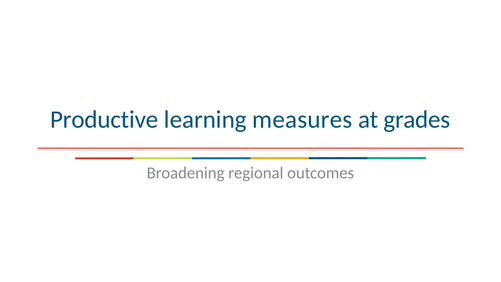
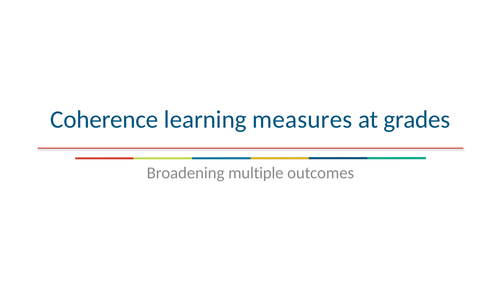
Productive: Productive -> Coherence
regional: regional -> multiple
